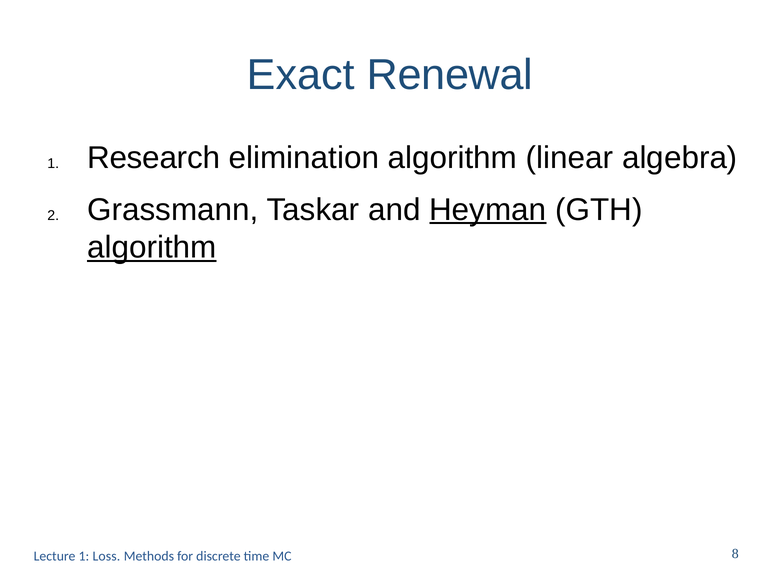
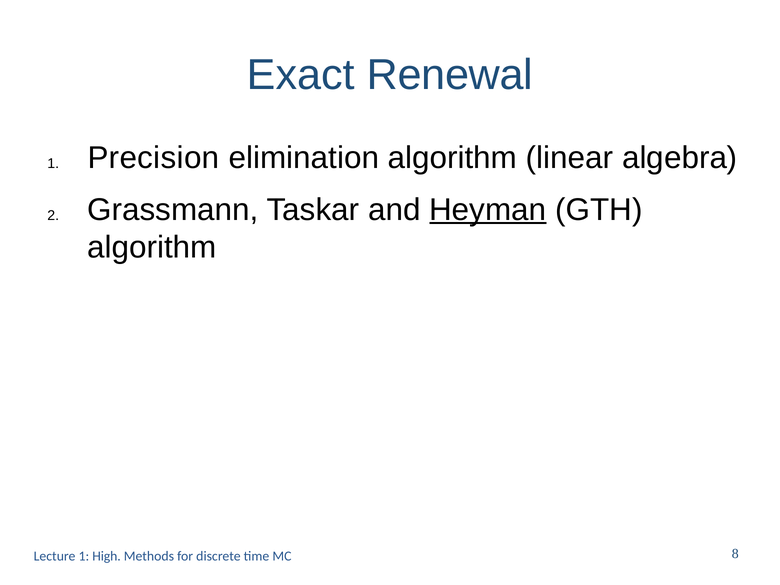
Research: Research -> Precision
algorithm at (152, 247) underline: present -> none
Loss: Loss -> High
